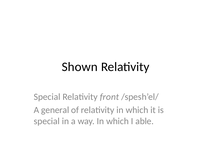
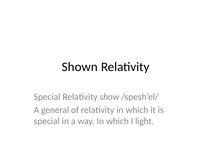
front: front -> show
able: able -> light
